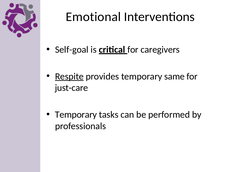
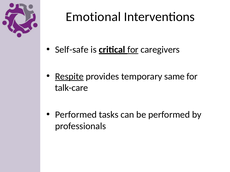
Self-goal: Self-goal -> Self-safe
for at (133, 50) underline: none -> present
just-care: just-care -> talk-care
Temporary at (76, 115): Temporary -> Performed
